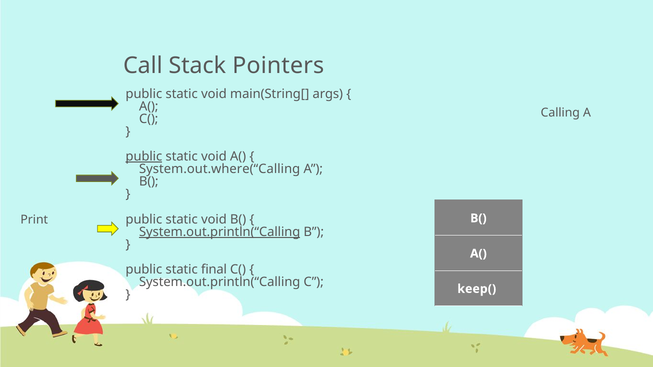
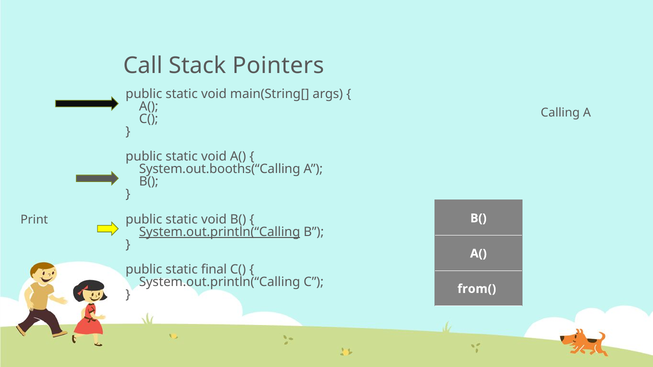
public at (144, 157) underline: present -> none
System.out.where(“Calling: System.out.where(“Calling -> System.out.booths(“Calling
keep(: keep( -> from(
